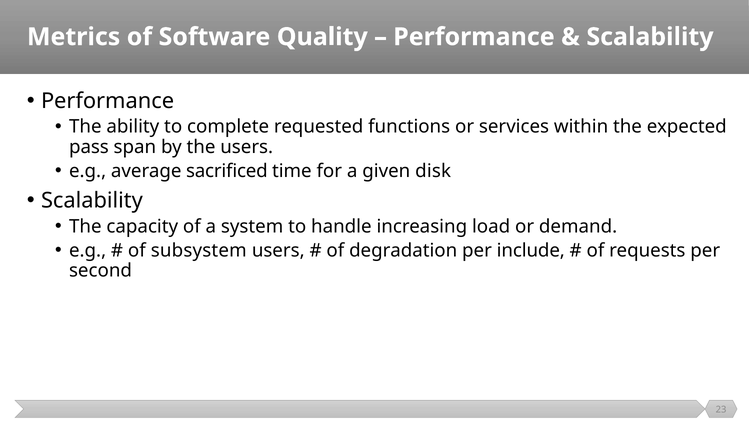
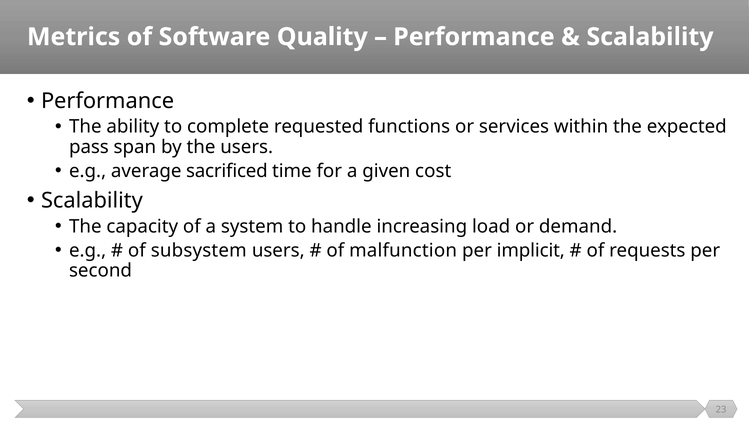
disk: disk -> cost
degradation: degradation -> malfunction
include: include -> implicit
